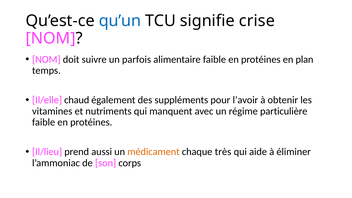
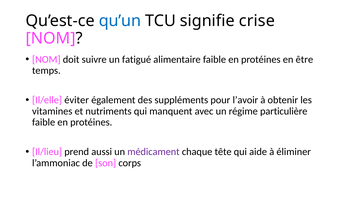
parfois: parfois -> fatigué
plan: plan -> être
chaud: chaud -> éviter
médicament colour: orange -> purple
très: très -> tête
